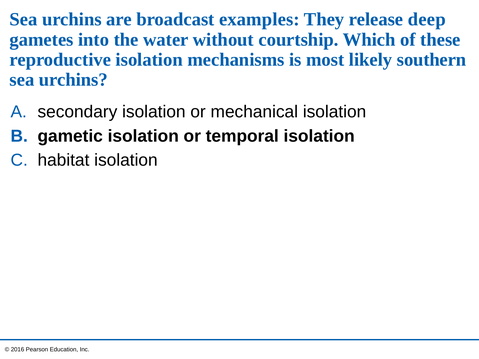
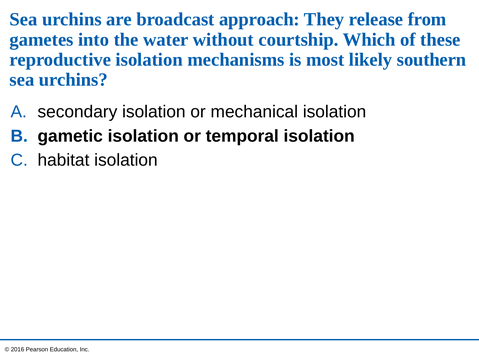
examples: examples -> approach
deep: deep -> from
